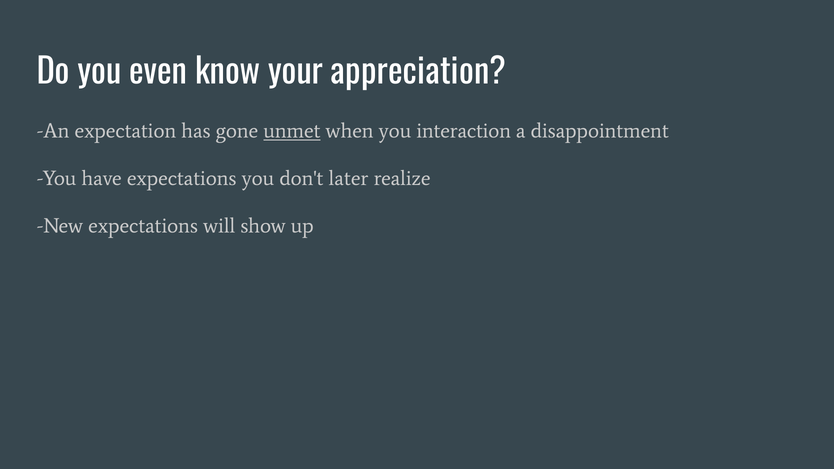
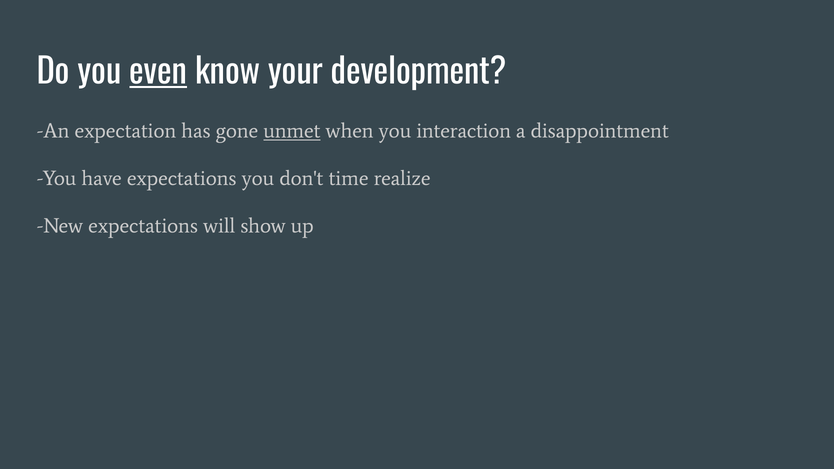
even underline: none -> present
appreciation: appreciation -> development
later: later -> time
